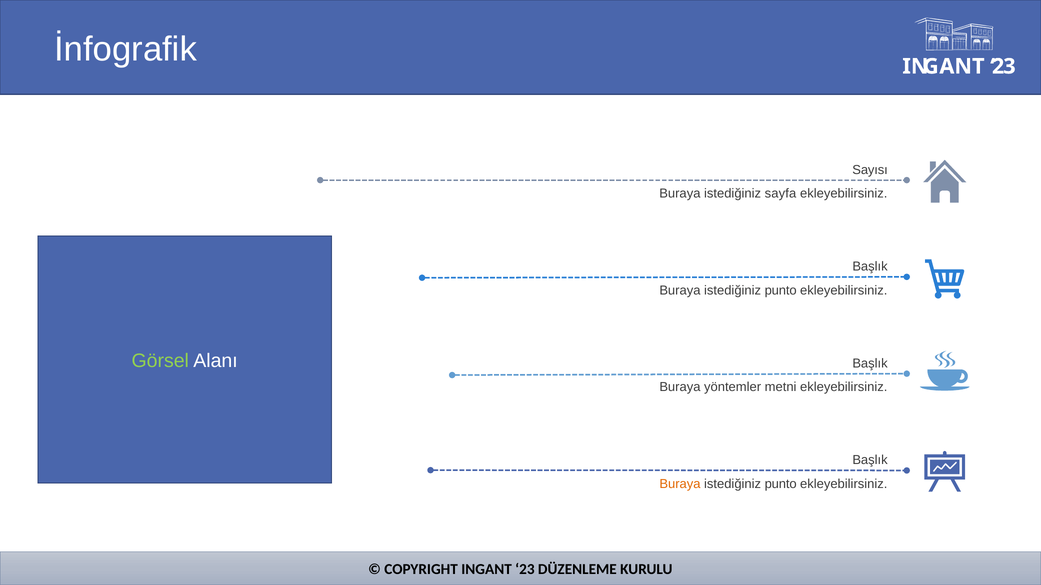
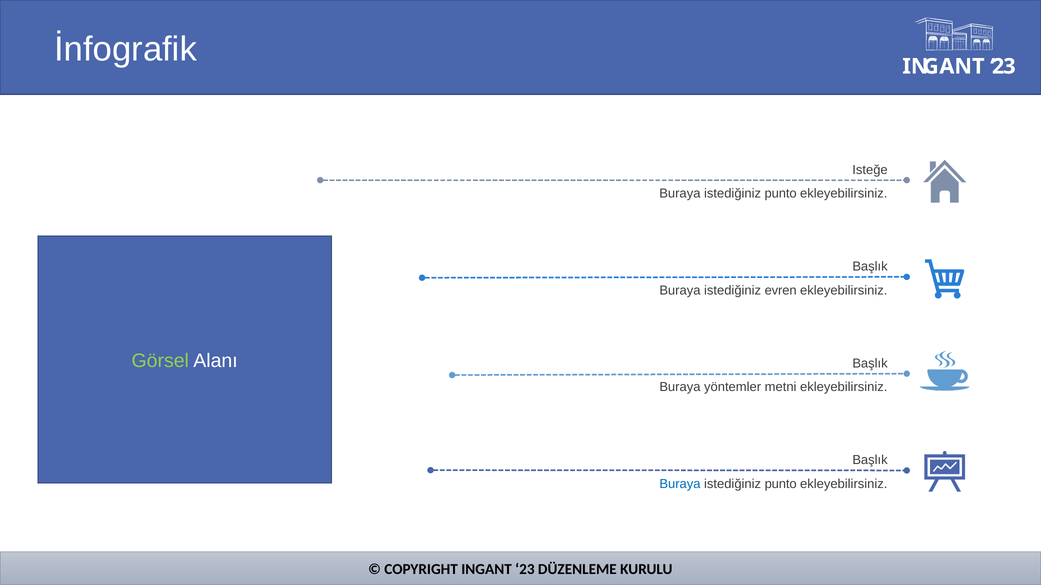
Sayısı: Sayısı -> Isteğe
sayfa at (780, 194): sayfa -> punto
punto at (781, 291): punto -> evren
Buraya at (680, 484) colour: orange -> blue
